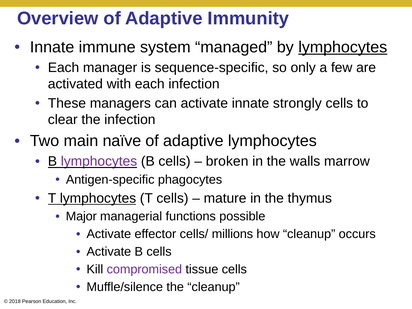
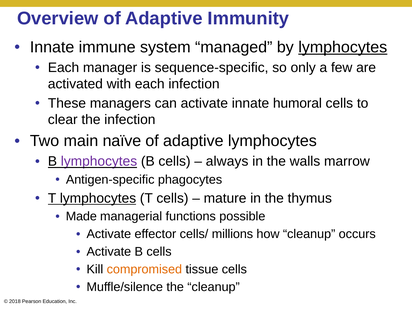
strongly: strongly -> humoral
broken: broken -> always
Major: Major -> Made
compromised colour: purple -> orange
